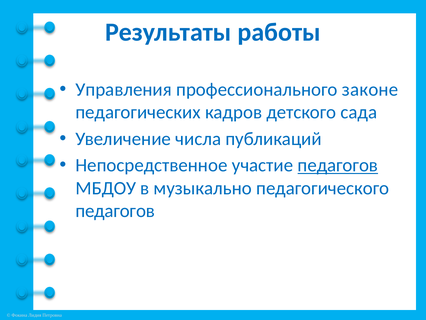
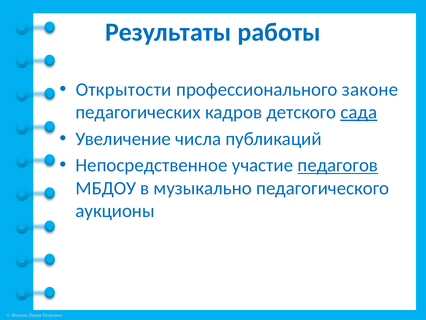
Управления: Управления -> Открытости
сада underline: none -> present
педагогов at (115, 211): педагогов -> аукционы
